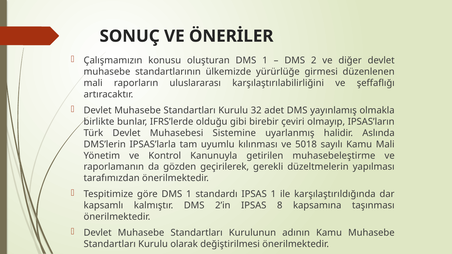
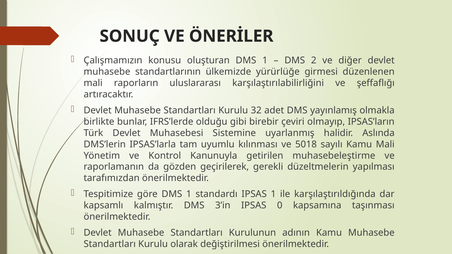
2’in: 2’in -> 3’in
8: 8 -> 0
